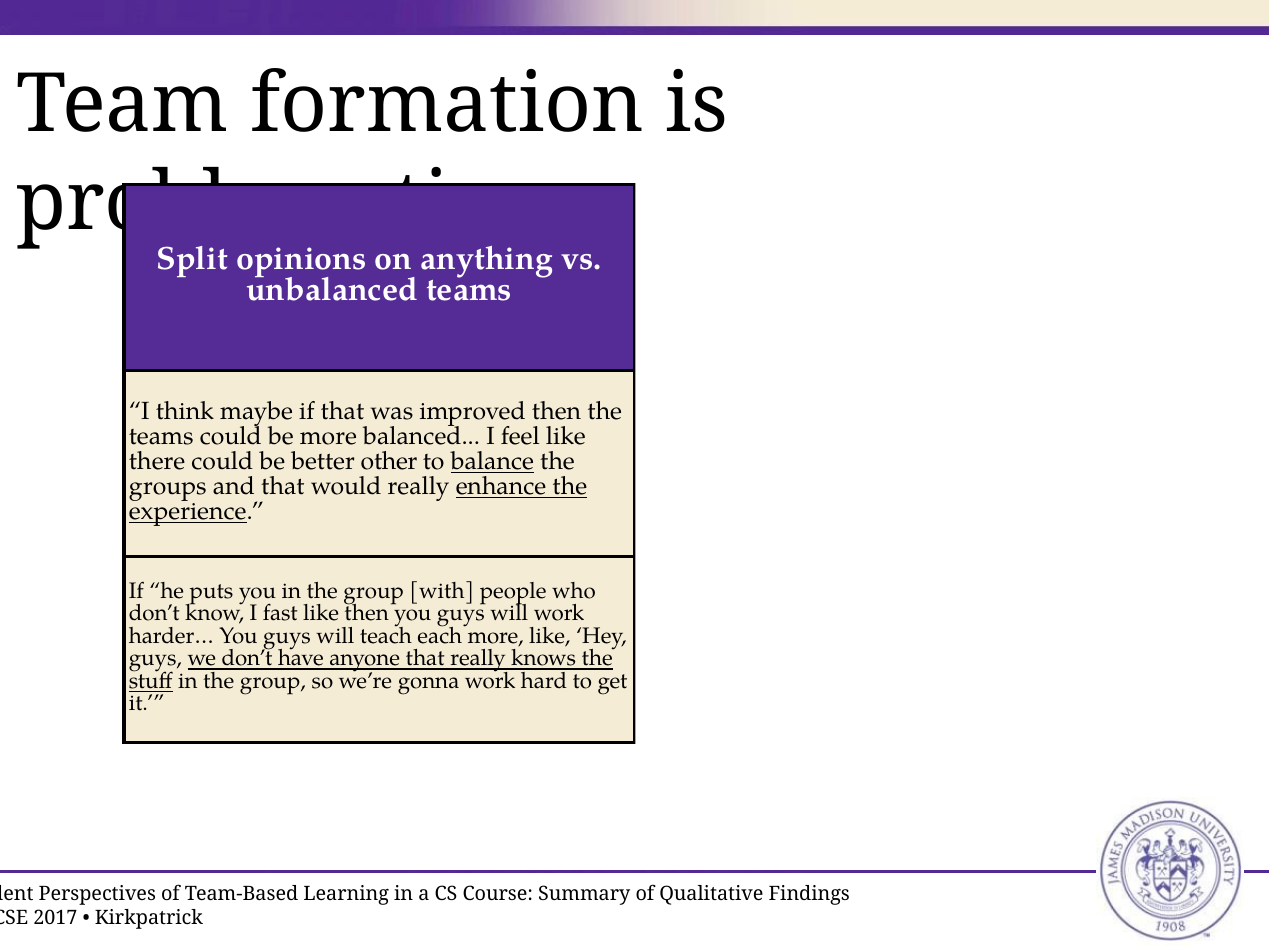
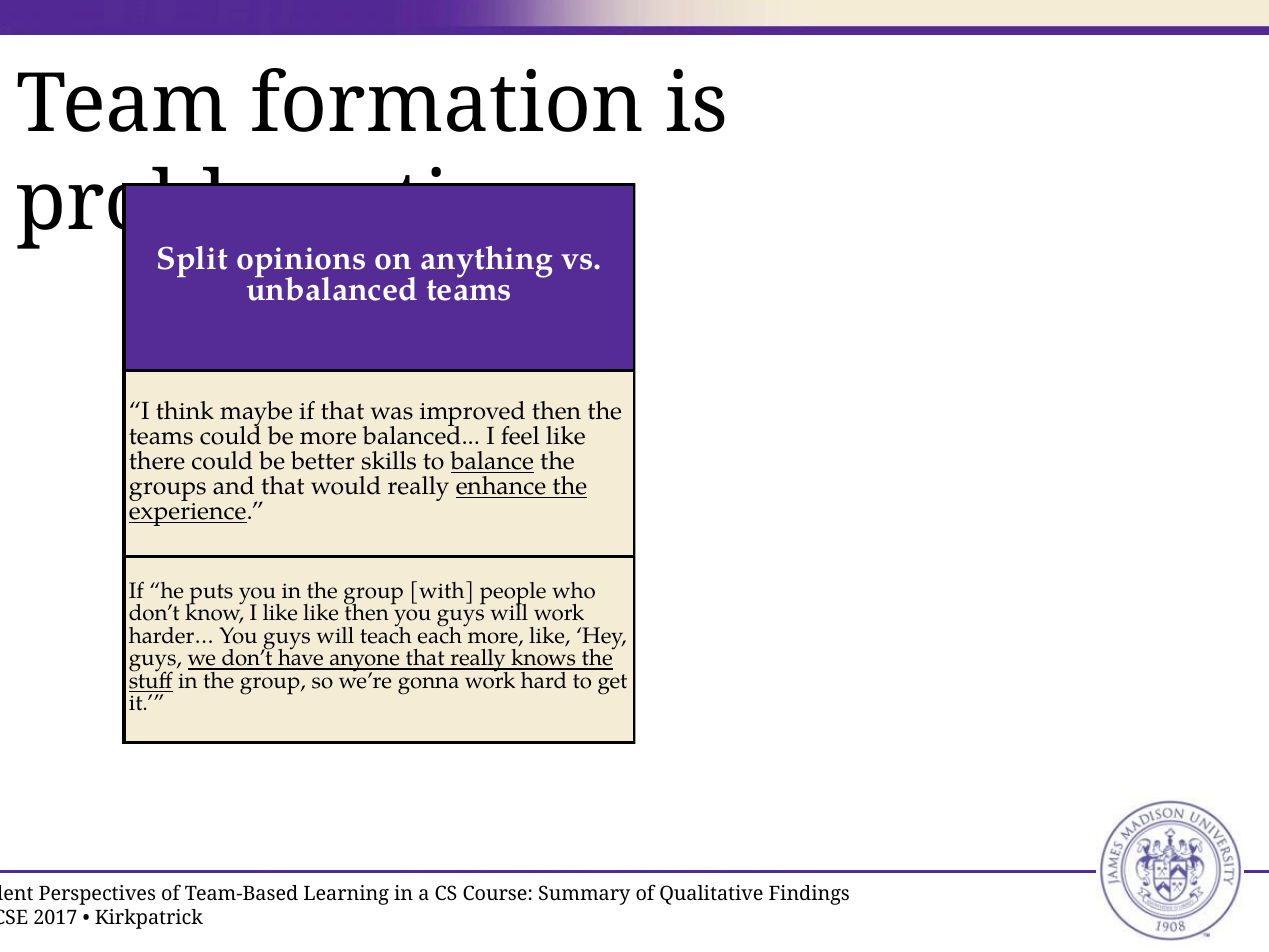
other: other -> skills
I fast: fast -> like
